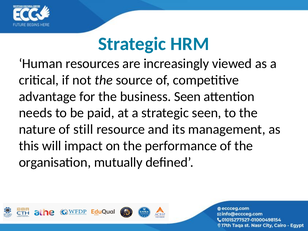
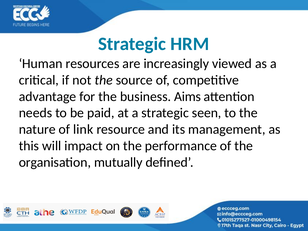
business Seen: Seen -> Aims
still: still -> link
